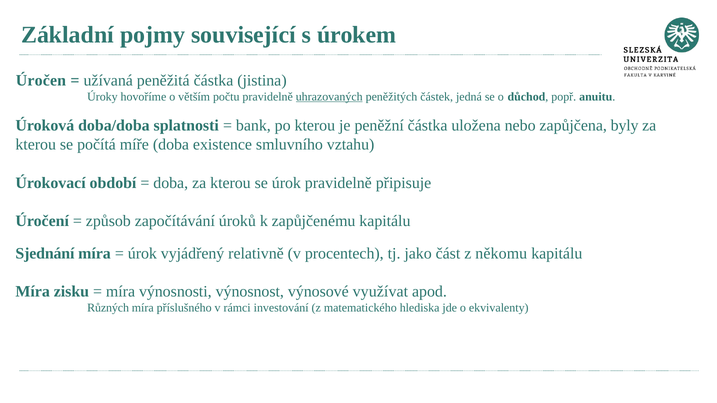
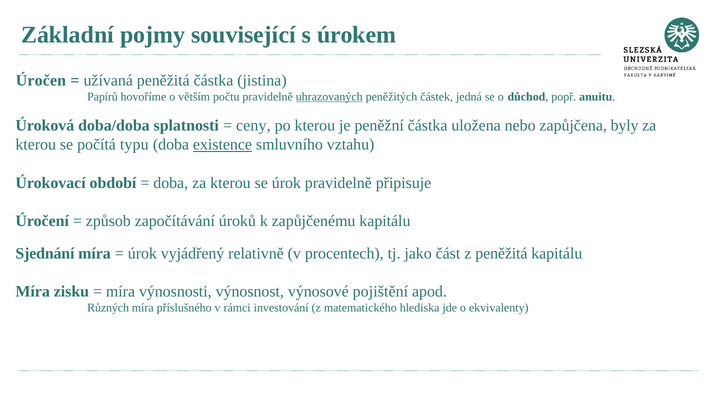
Úroky: Úroky -> Papírů
bank: bank -> ceny
míře: míře -> typu
existence underline: none -> present
z někomu: někomu -> peněžitá
využívat: využívat -> pojištění
